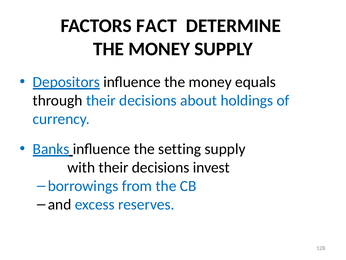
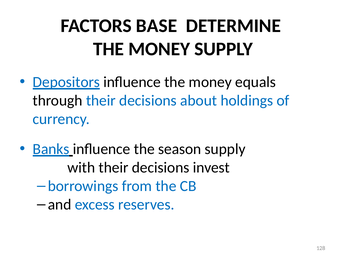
FACT: FACT -> BASE
setting: setting -> season
